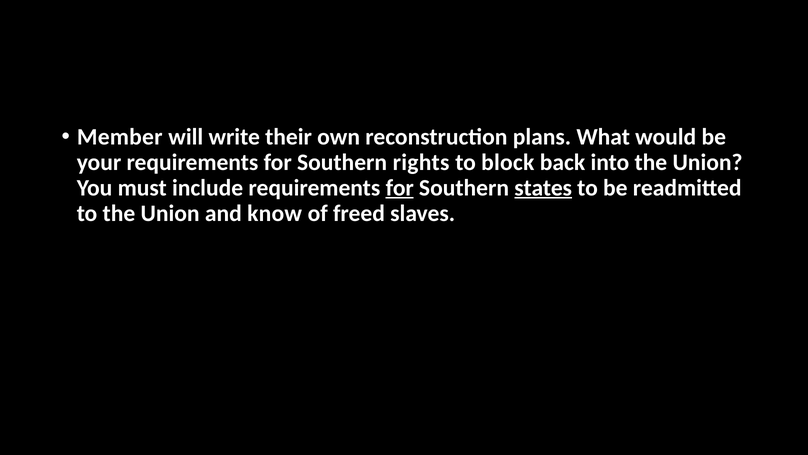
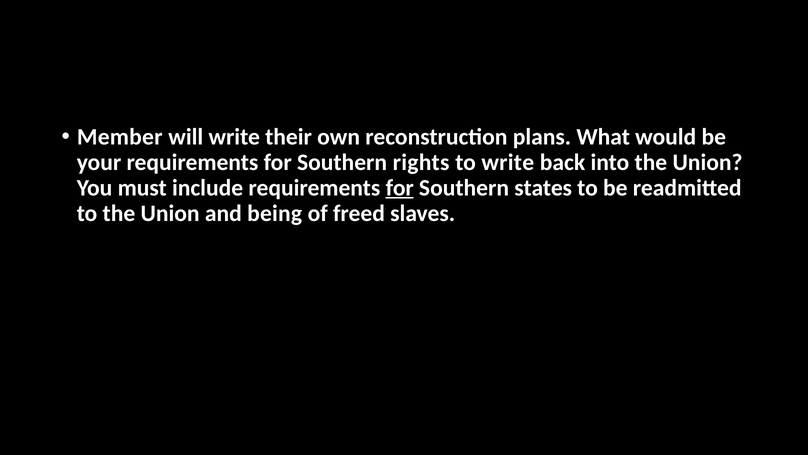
to block: block -> write
states underline: present -> none
know: know -> being
